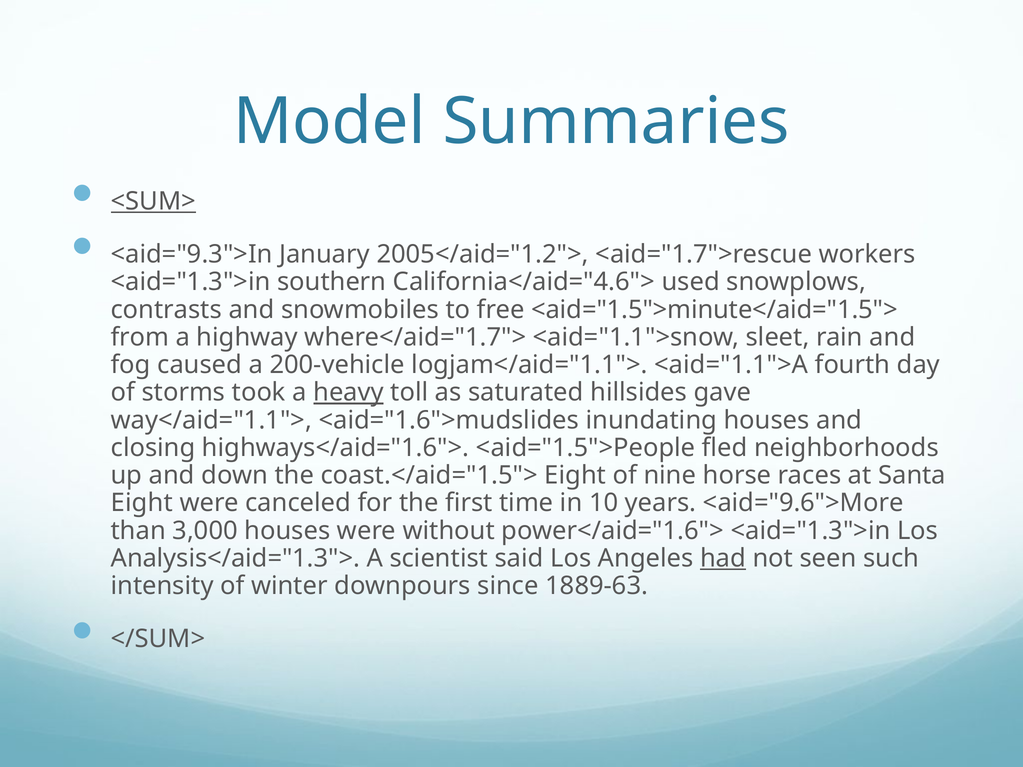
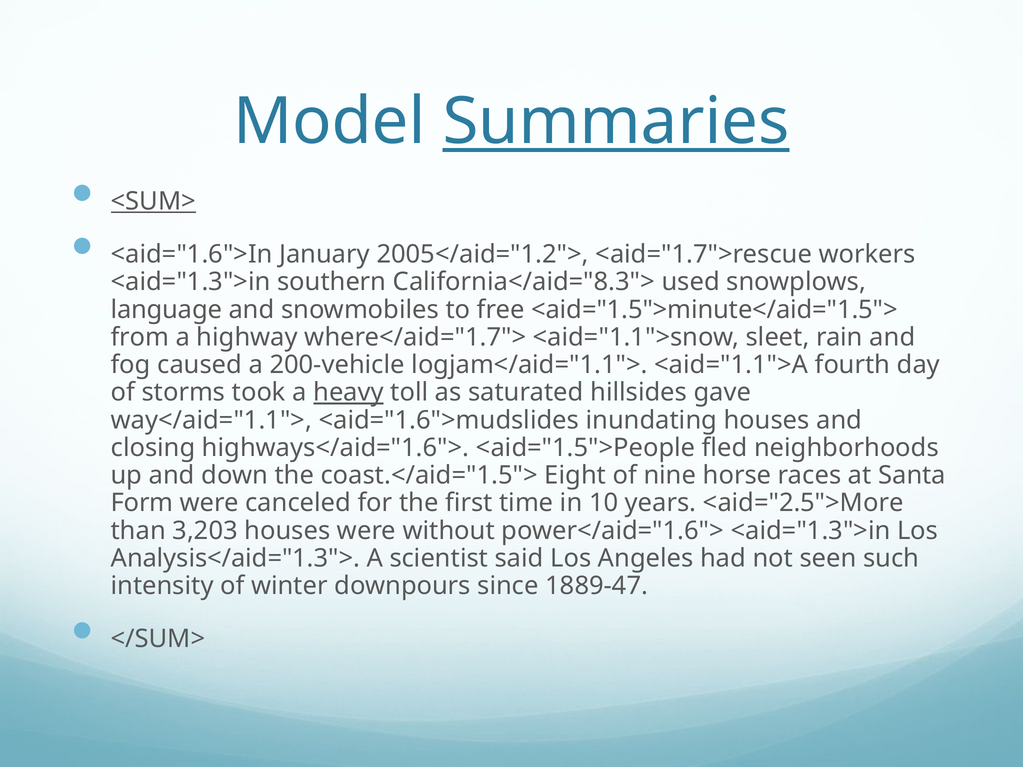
Summaries underline: none -> present
<aid="9.3">In: <aid="9.3">In -> <aid="1.6">In
California</aid="4.6">: California</aid="4.6"> -> California</aid="8.3">
contrasts: contrasts -> language
Eight at (142, 503): Eight -> Form
<aid="9.6">More: <aid="9.6">More -> <aid="2.5">More
3,000: 3,000 -> 3,203
had underline: present -> none
1889-63: 1889-63 -> 1889-47
